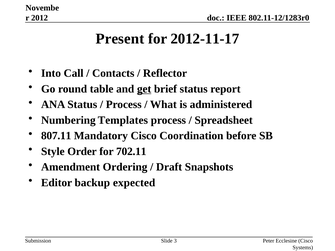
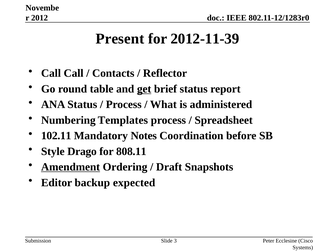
2012-11-17: 2012-11-17 -> 2012-11-39
Into at (51, 73): Into -> Call
807.11: 807.11 -> 102.11
Mandatory Cisco: Cisco -> Notes
Order: Order -> Drago
702.11: 702.11 -> 808.11
Amendment underline: none -> present
